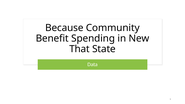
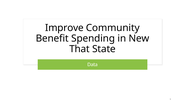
Because: Because -> Improve
